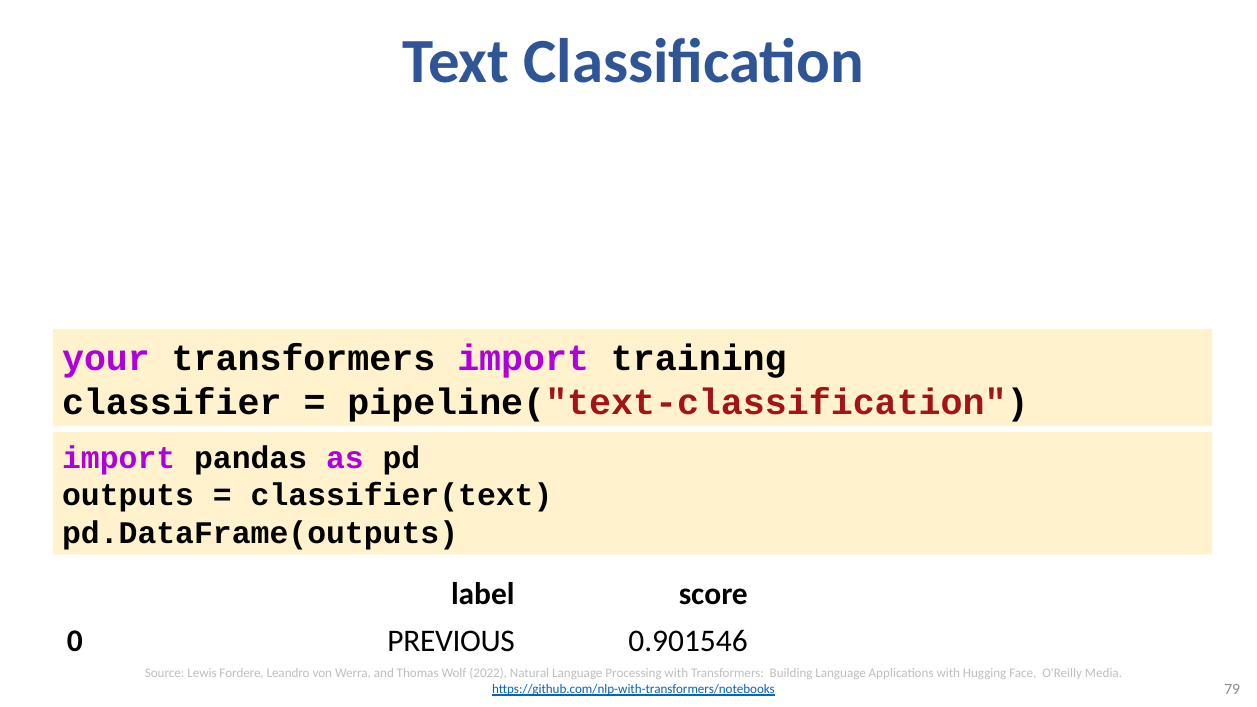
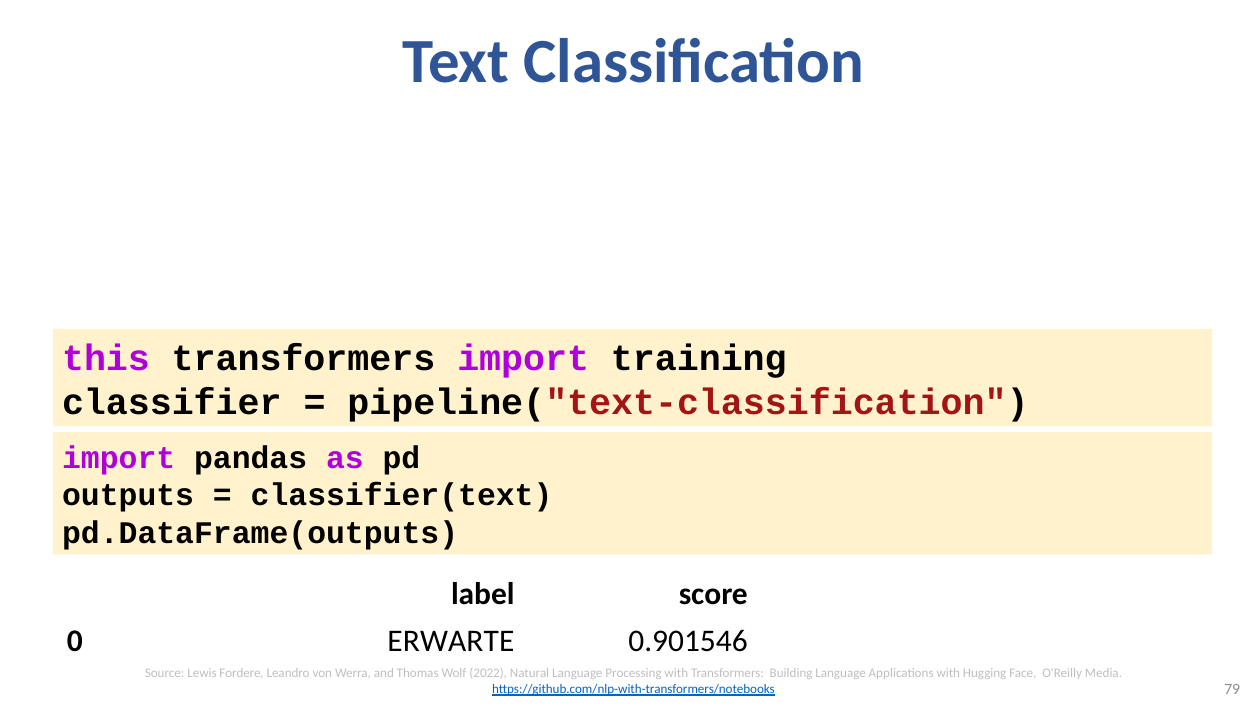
your: your -> this
PREVIOUS: PREVIOUS -> ERWARTE
